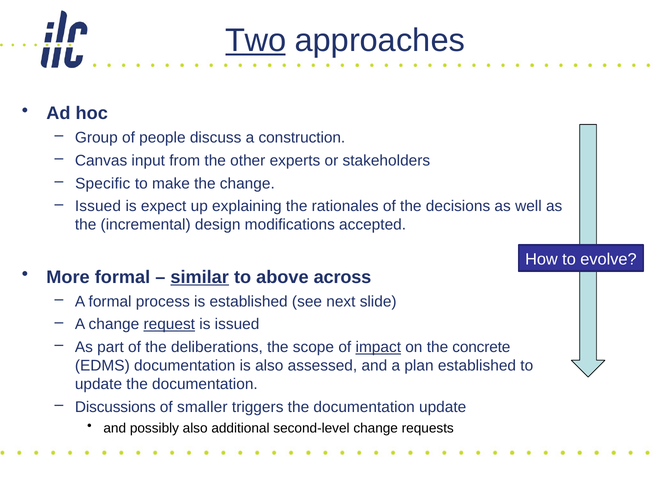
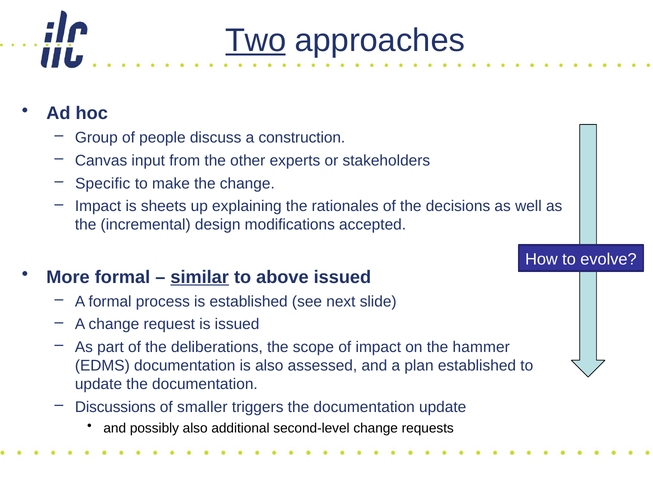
Issued at (98, 206): Issued -> Impact
expect: expect -> sheets
above across: across -> issued
request underline: present -> none
impact at (378, 347) underline: present -> none
concrete: concrete -> hammer
